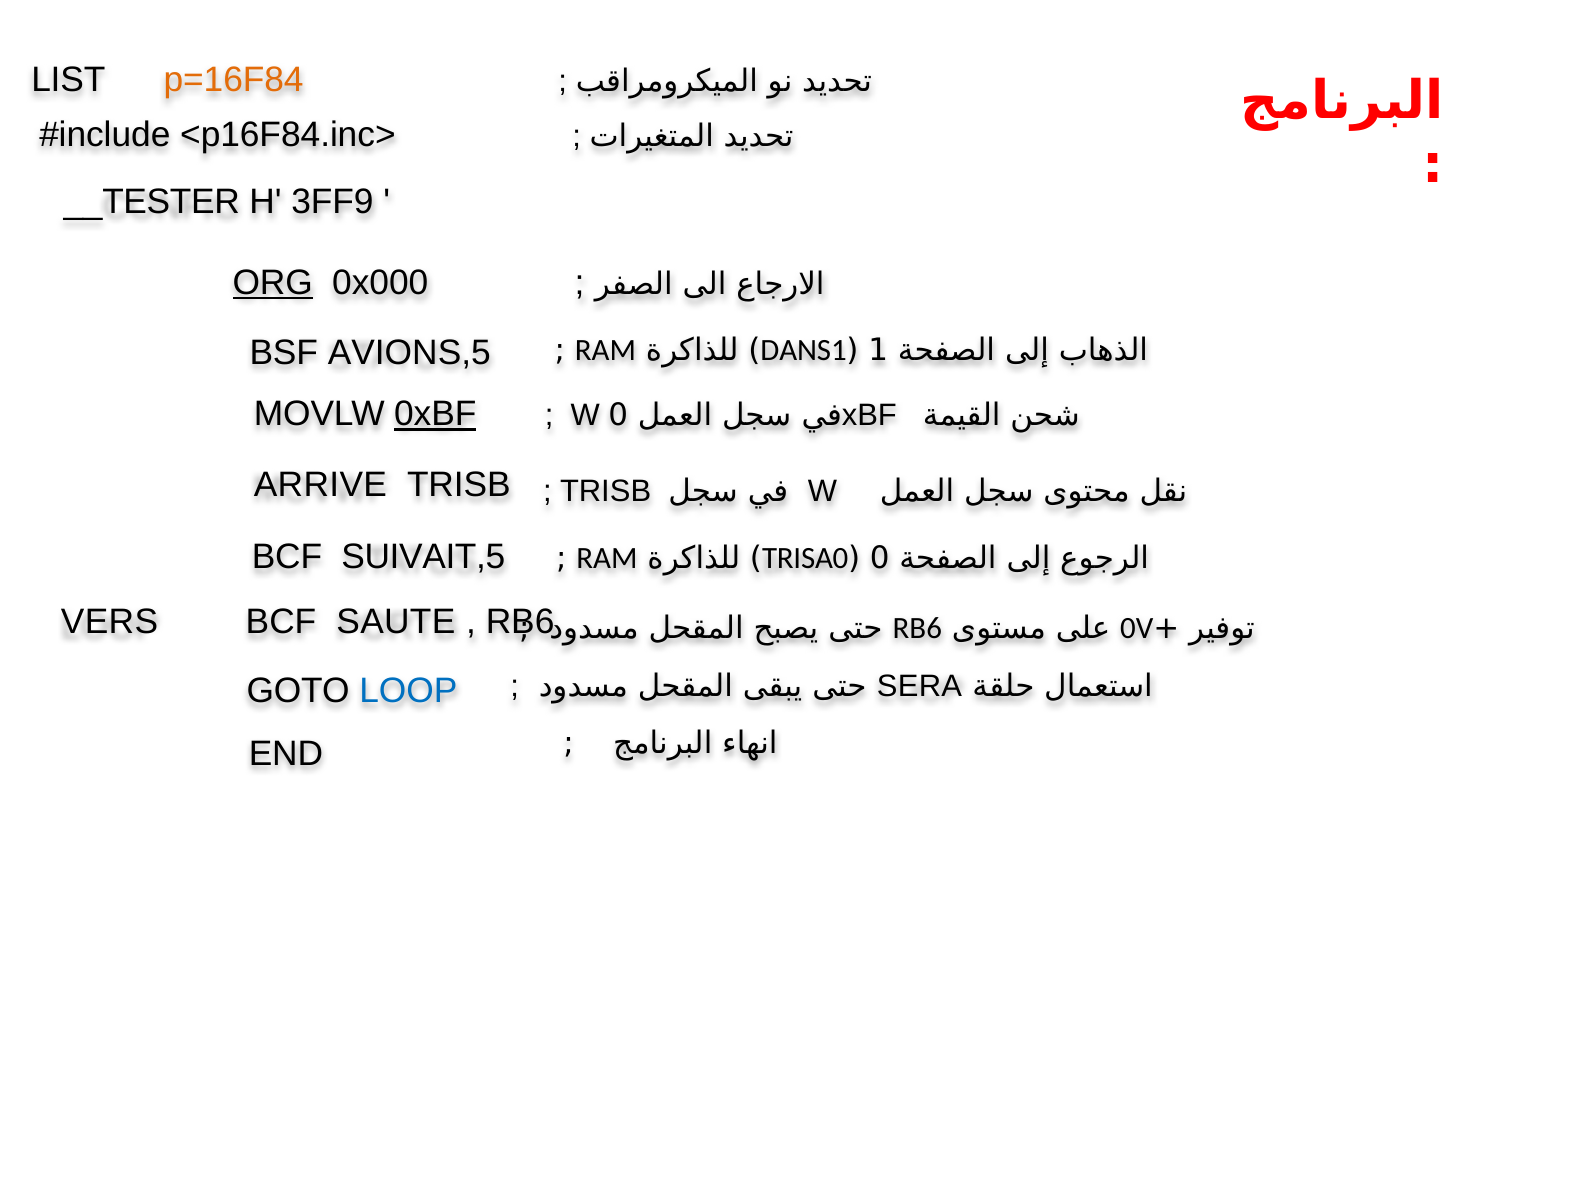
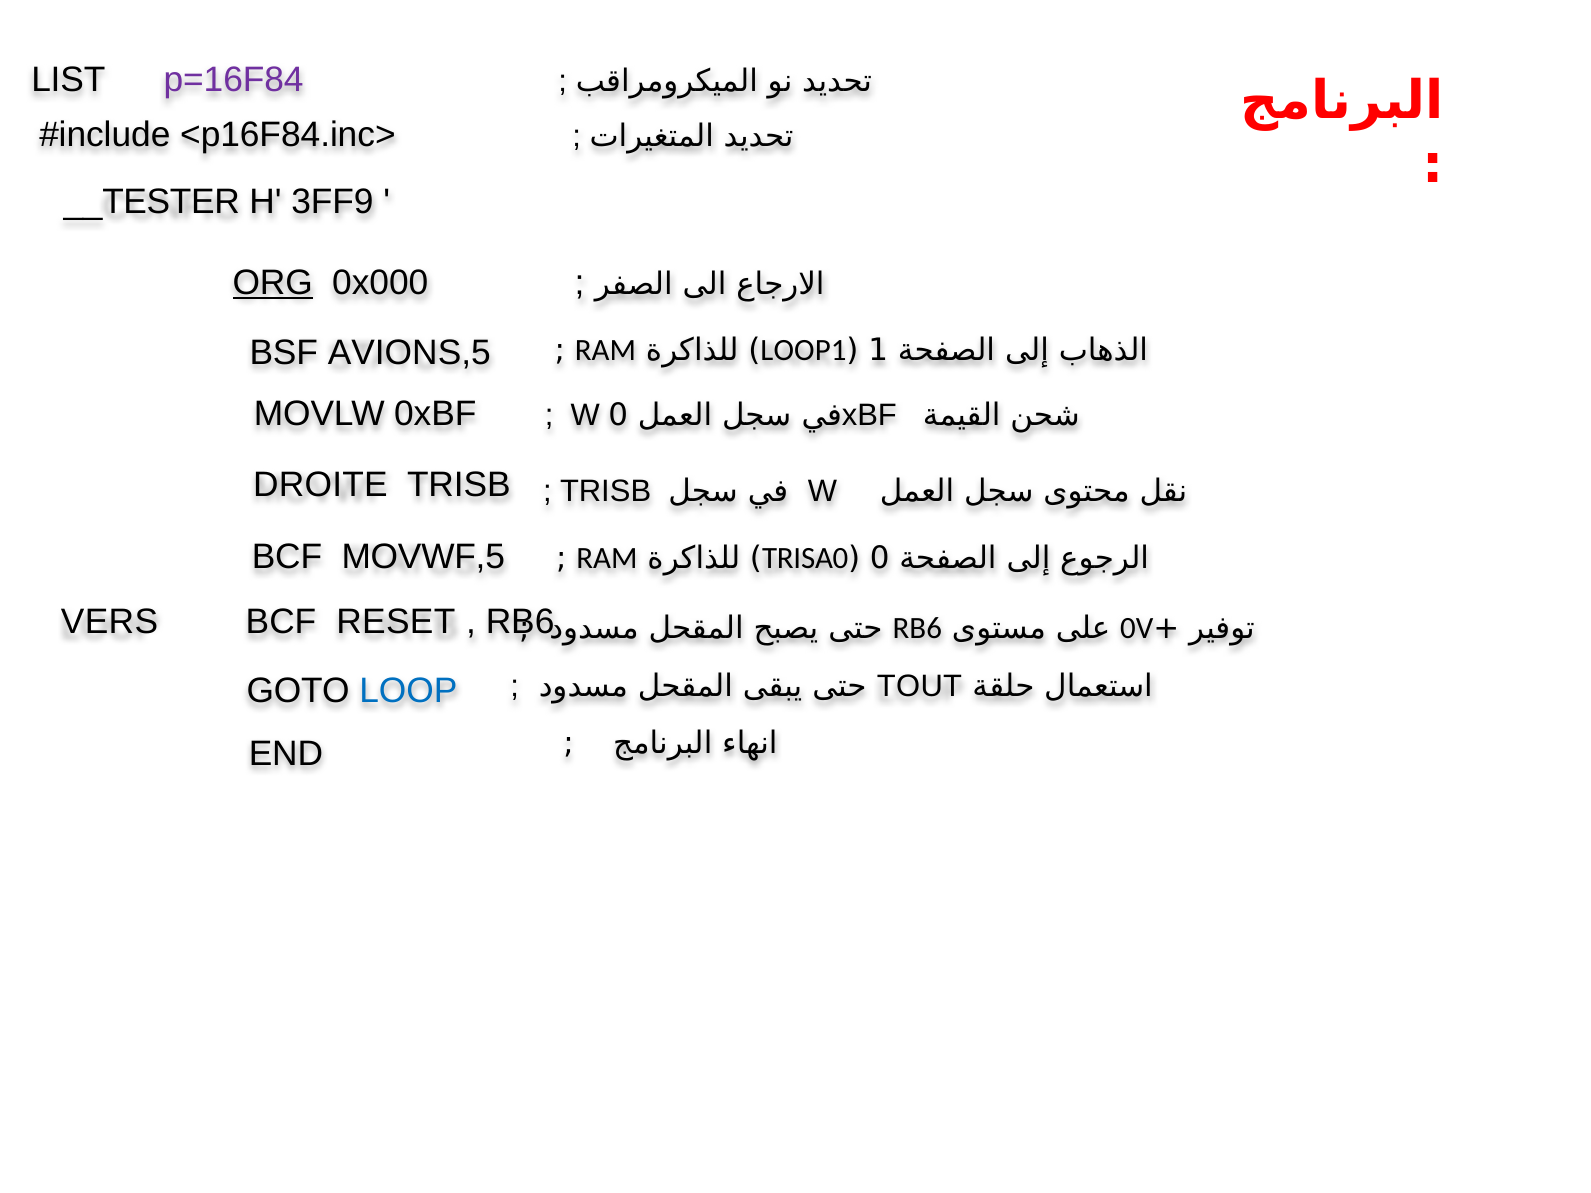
p=16F84 colour: orange -> purple
DANS1: DANS1 -> LOOP1
0xBF underline: present -> none
ARRIVE: ARRIVE -> DROITE
SUIVAIT,5: SUIVAIT,5 -> MOVWF,5
SAUTE: SAUTE -> RESET
SERA: SERA -> TOUT
